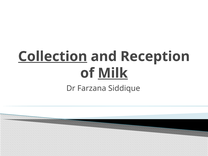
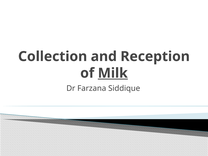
Collection underline: present -> none
